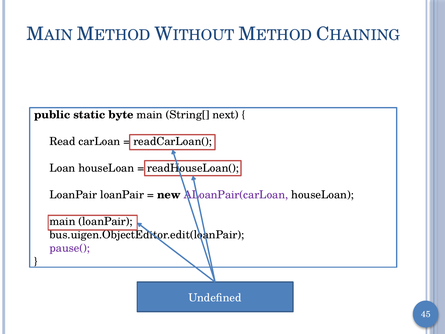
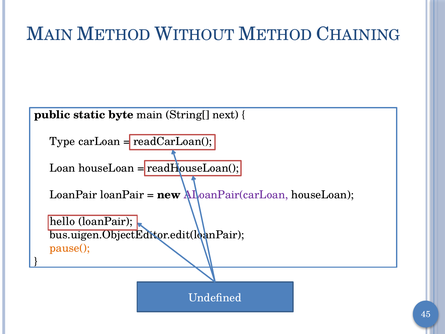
Read: Read -> Type
main at (62, 221): main -> hello
pause( colour: purple -> orange
